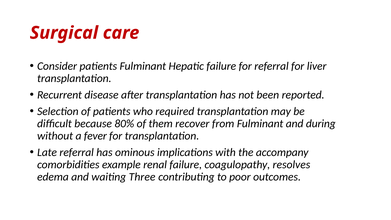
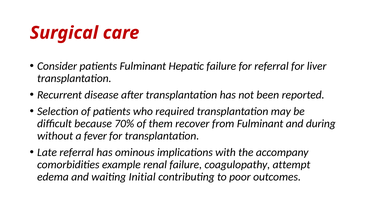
80%: 80% -> 70%
resolves: resolves -> attempt
Three: Three -> Initial
